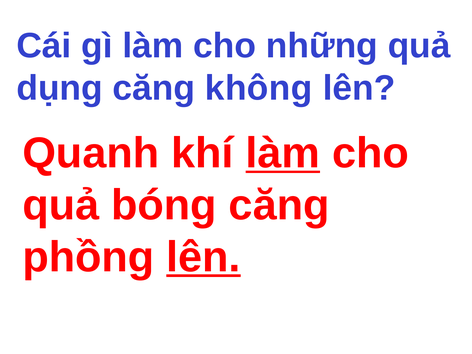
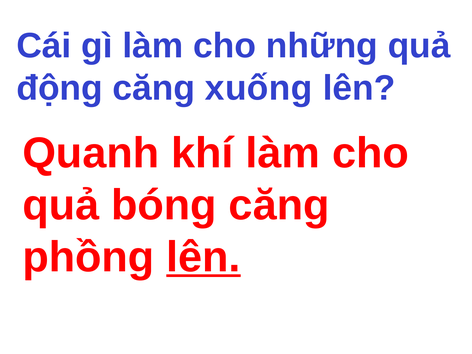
dụng: dụng -> động
không: không -> xuống
làm at (283, 153) underline: present -> none
